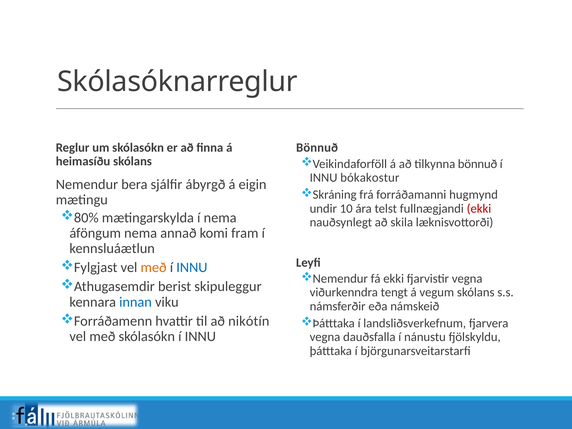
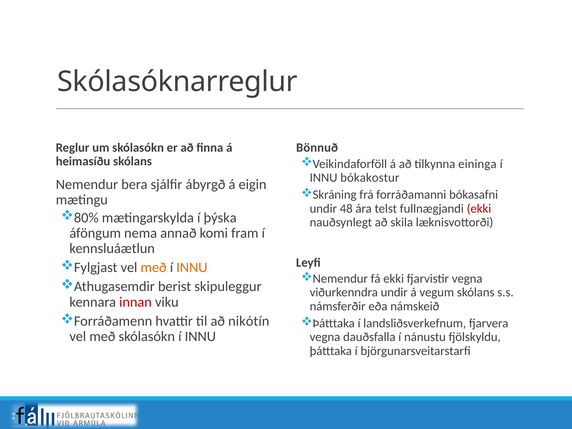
tilkynna bönnuð: bönnuð -> eininga
hugmynd: hugmynd -> bókasafni
10: 10 -> 48
í nema: nema -> þýska
INNU at (192, 268) colour: blue -> orange
viðurkenndra tengt: tengt -> undir
innan colour: blue -> red
